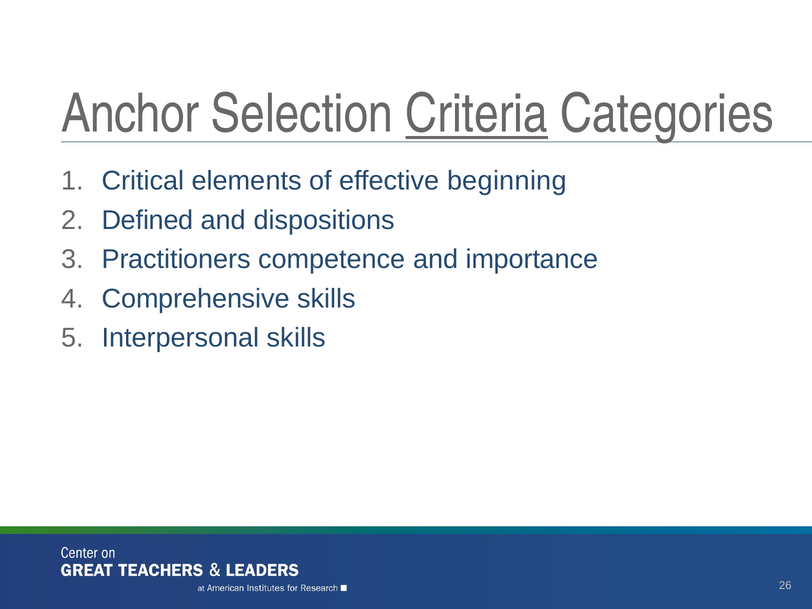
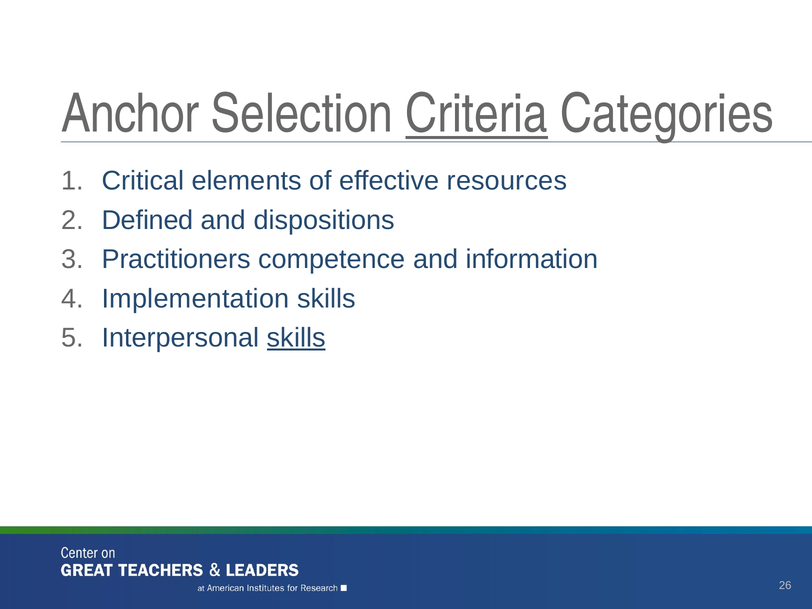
beginning: beginning -> resources
importance: importance -> information
Comprehensive: Comprehensive -> Implementation
skills at (296, 338) underline: none -> present
